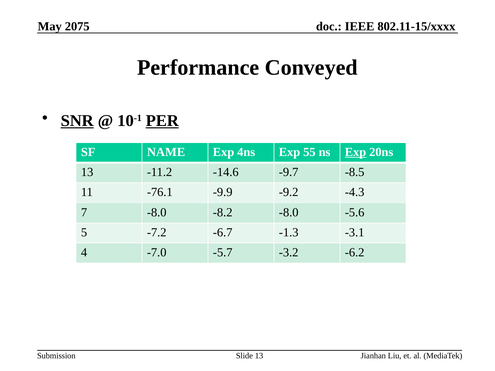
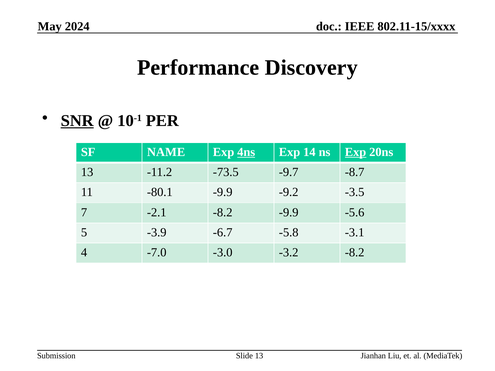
2075: 2075 -> 2024
Conveyed: Conveyed -> Discovery
PER underline: present -> none
4ns underline: none -> present
55: 55 -> 14
-14.6: -14.6 -> -73.5
-8.5: -8.5 -> -8.7
-76.1: -76.1 -> -80.1
-4.3: -4.3 -> -3.5
7 -8.0: -8.0 -> -2.1
-8.2 -8.0: -8.0 -> -9.9
-7.2: -7.2 -> -3.9
-1.3: -1.3 -> -5.8
-5.7: -5.7 -> -3.0
-3.2 -6.2: -6.2 -> -8.2
